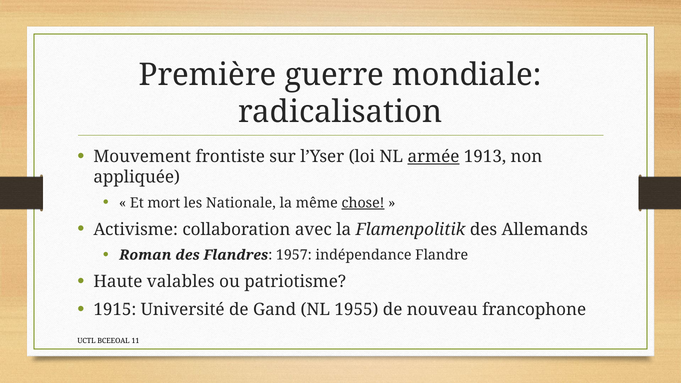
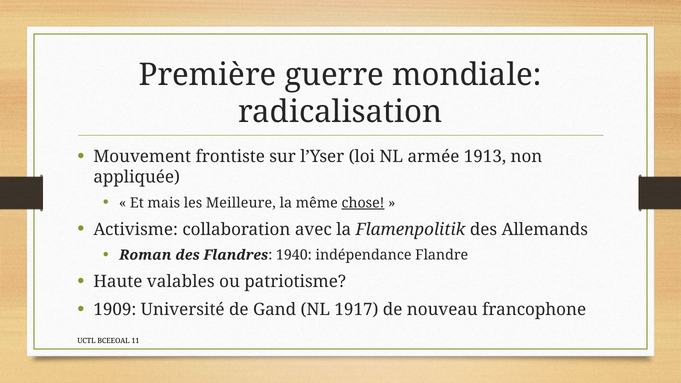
armée underline: present -> none
mort: mort -> mais
Nationale: Nationale -> Meilleure
1957: 1957 -> 1940
1915: 1915 -> 1909
1955: 1955 -> 1917
